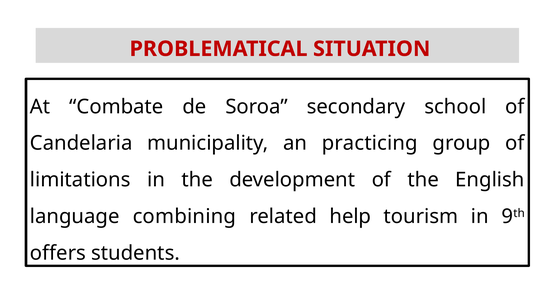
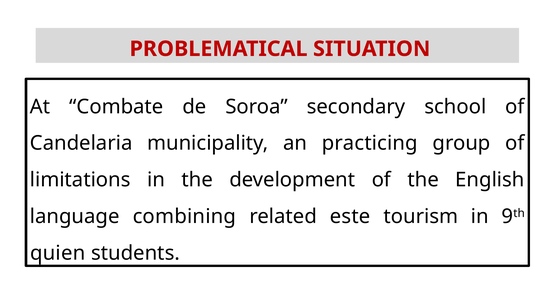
help: help -> este
offers: offers -> quien
